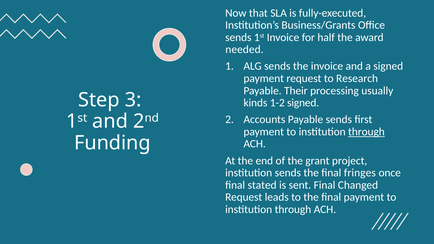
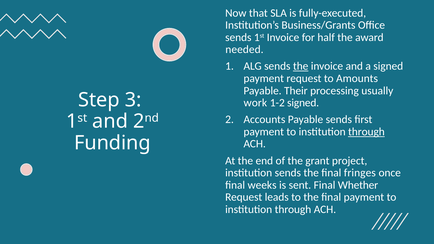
the at (301, 66) underline: none -> present
Research: Research -> Amounts
kinds: kinds -> work
stated: stated -> weeks
Changed: Changed -> Whether
